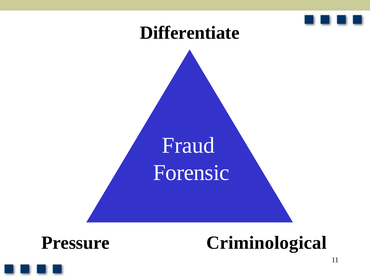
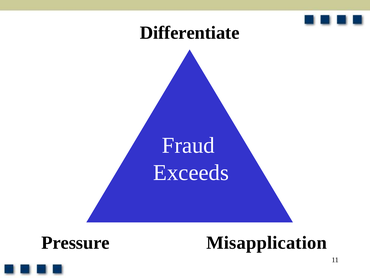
Forensic: Forensic -> Exceeds
Criminological: Criminological -> Misapplication
